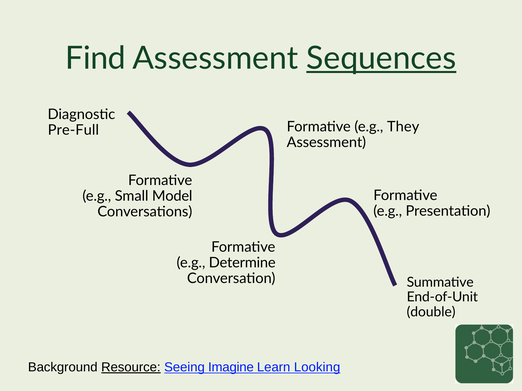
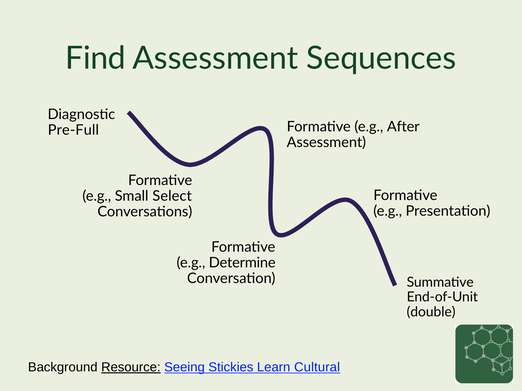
Sequences underline: present -> none
They: They -> After
Model: Model -> Select
Imagine: Imagine -> Stickies
Looking: Looking -> Cultural
